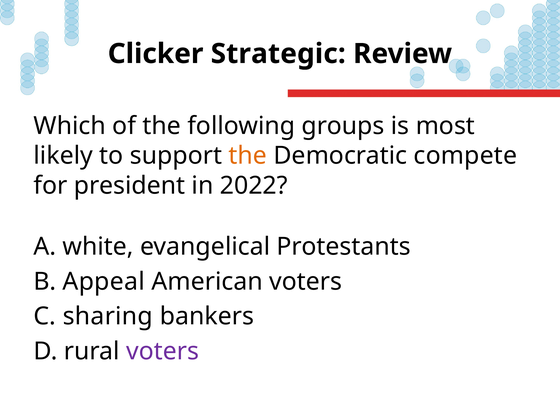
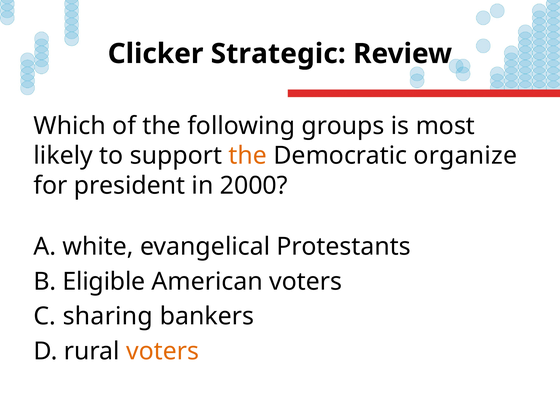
compete: compete -> organize
2022: 2022 -> 2000
Appeal: Appeal -> Eligible
voters at (163, 351) colour: purple -> orange
